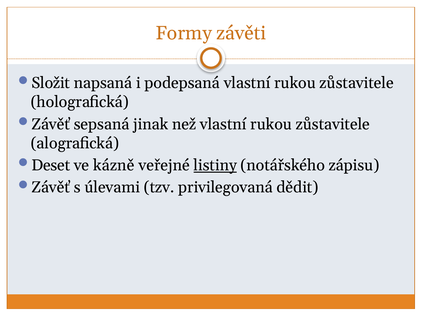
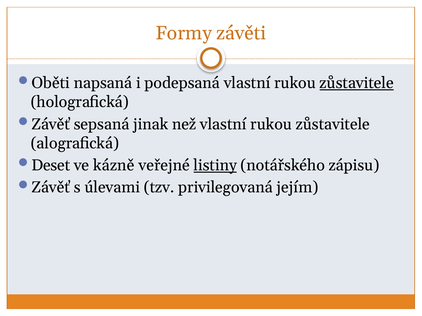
Složit: Složit -> Oběti
zůstavitele at (357, 83) underline: none -> present
dědit: dědit -> jejím
